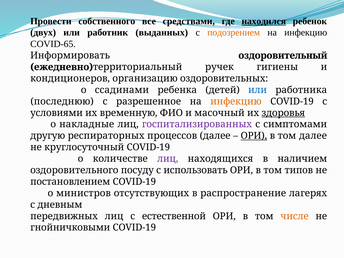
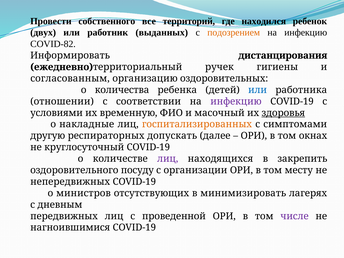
средствами: средствами -> территорий
находился underline: present -> none
COVID-65: COVID-65 -> COVID-82
оздоровительный: оздоровительный -> дистанцирования
кондиционеров: кондиционеров -> согласованным
ссадинами: ссадинами -> количества
последнюю: последнюю -> отношении
разрешенное: разрешенное -> соответствии
инфекцию at (236, 101) colour: orange -> purple
госпитализированных colour: purple -> orange
процессов: процессов -> допускать
ОРИ at (254, 136) underline: present -> none
том далее: далее -> окнах
наличием: наличием -> закрепить
использовать: использовать -> организации
типов: типов -> месту
постановлением: постановлением -> непередвижных
распространение: распространение -> минимизировать
естественной: естественной -> проведенной
числе colour: orange -> purple
гнойничковыми: гнойничковыми -> нагноившимися
